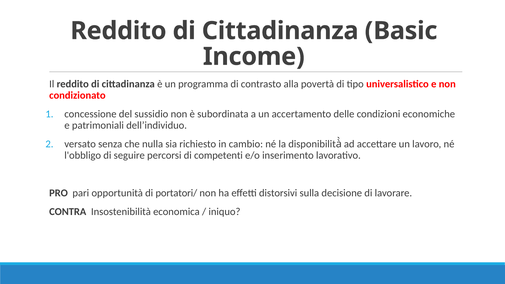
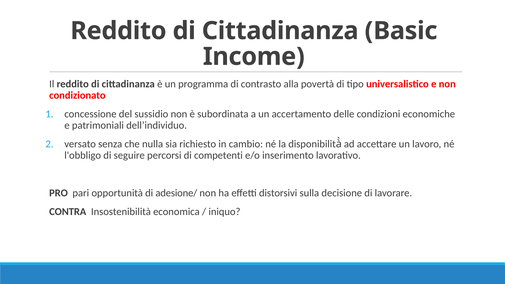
portatori/: portatori/ -> adesione/
